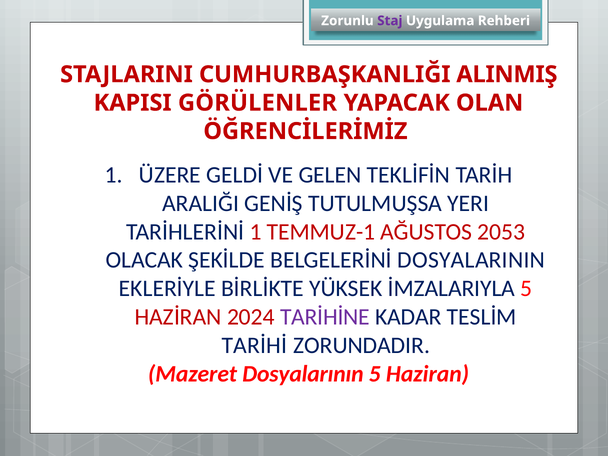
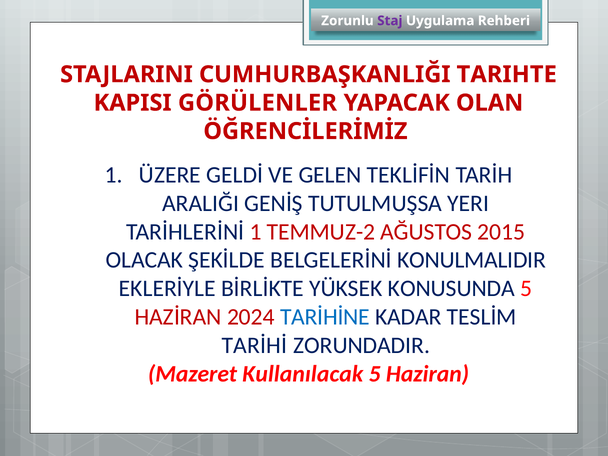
ALINMIŞ: ALINMIŞ -> TARIHTE
TEMMUZ-1: TEMMUZ-1 -> TEMMUZ-2
2053: 2053 -> 2015
DOSYALARININ: DOSYALARININ -> KONULMALIDIR
İMZALARIYLA: İMZALARIYLA -> KONUSUNDA
TARİHİNE colour: purple -> blue
Dosyalarının: Dosyalarının -> Kullanılacak
